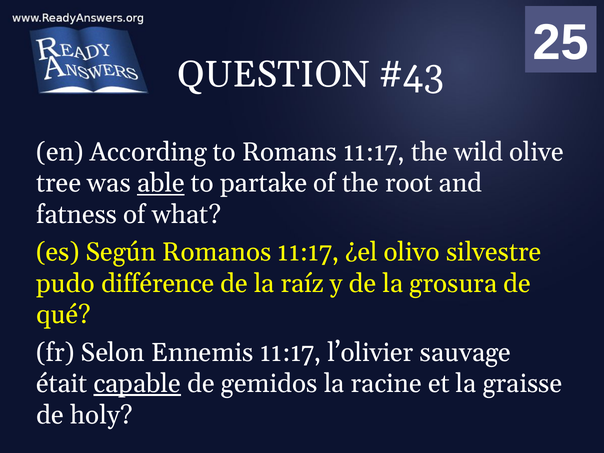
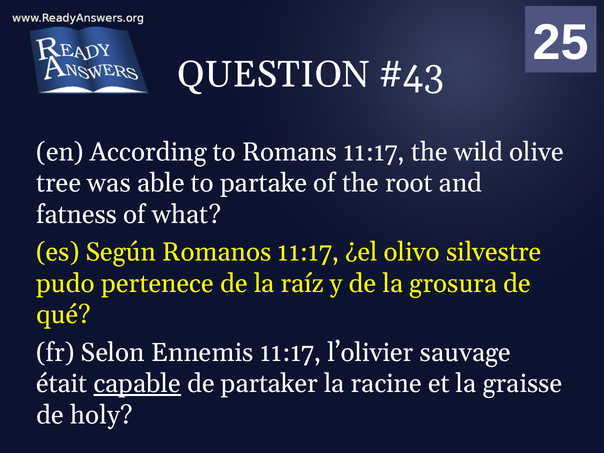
able underline: present -> none
différence: différence -> pertenece
gemidos: gemidos -> partaker
